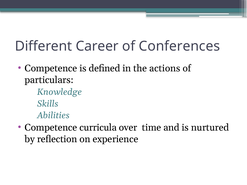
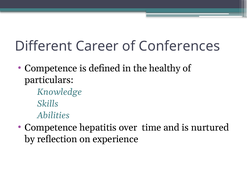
actions: actions -> healthy
curricula: curricula -> hepatitis
